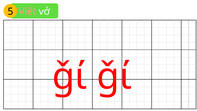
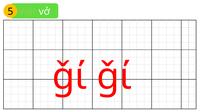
Viết colour: pink -> light green
